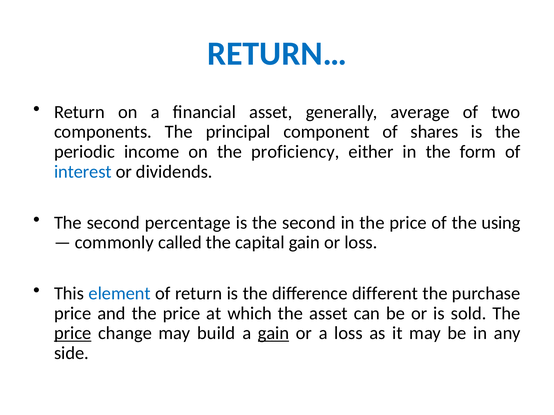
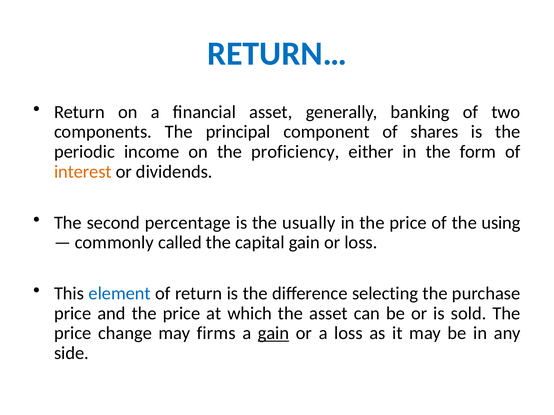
average: average -> banking
interest colour: blue -> orange
is the second: second -> usually
different: different -> selecting
price at (73, 334) underline: present -> none
build: build -> firms
